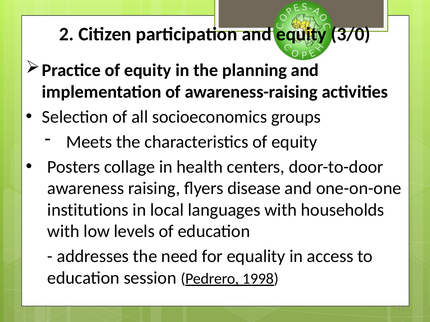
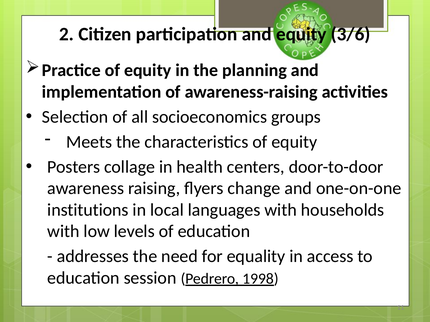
3/0: 3/0 -> 3/6
disease: disease -> change
